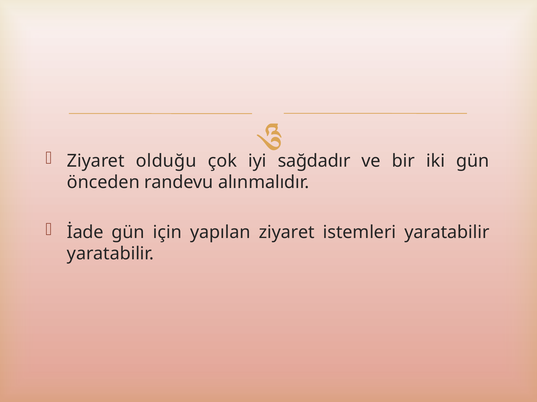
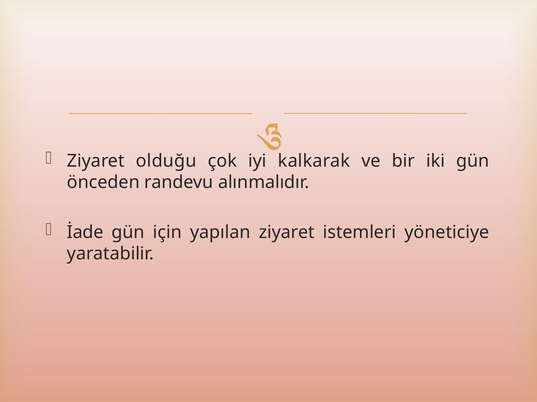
sağdadır: sağdadır -> kalkarak
istemleri yaratabilir: yaratabilir -> yöneticiye
